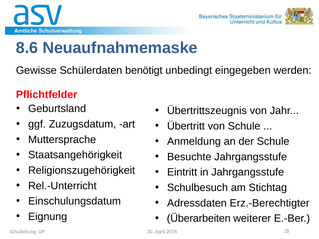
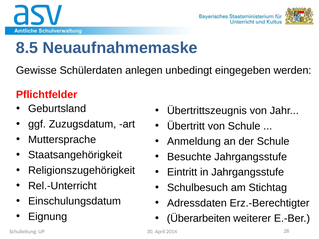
8.6: 8.6 -> 8.5
benötigt: benötigt -> anlegen
